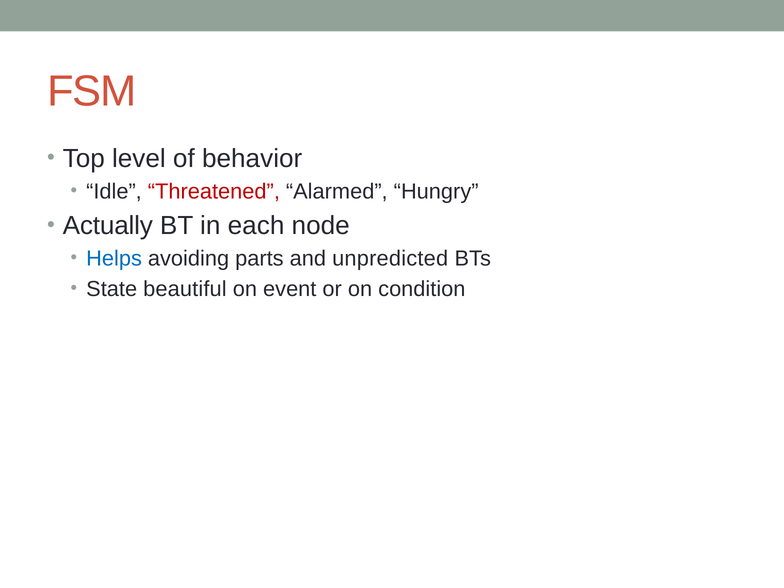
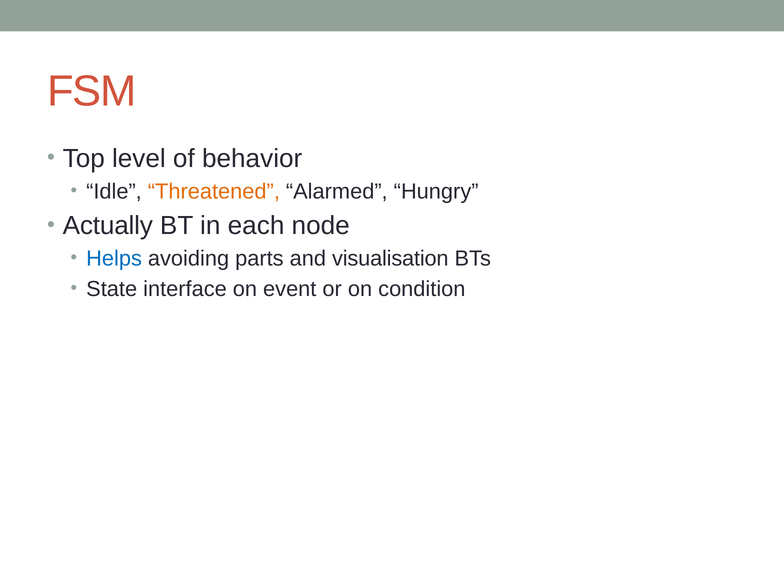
Threatened colour: red -> orange
unpredicted: unpredicted -> visualisation
beautiful: beautiful -> interface
